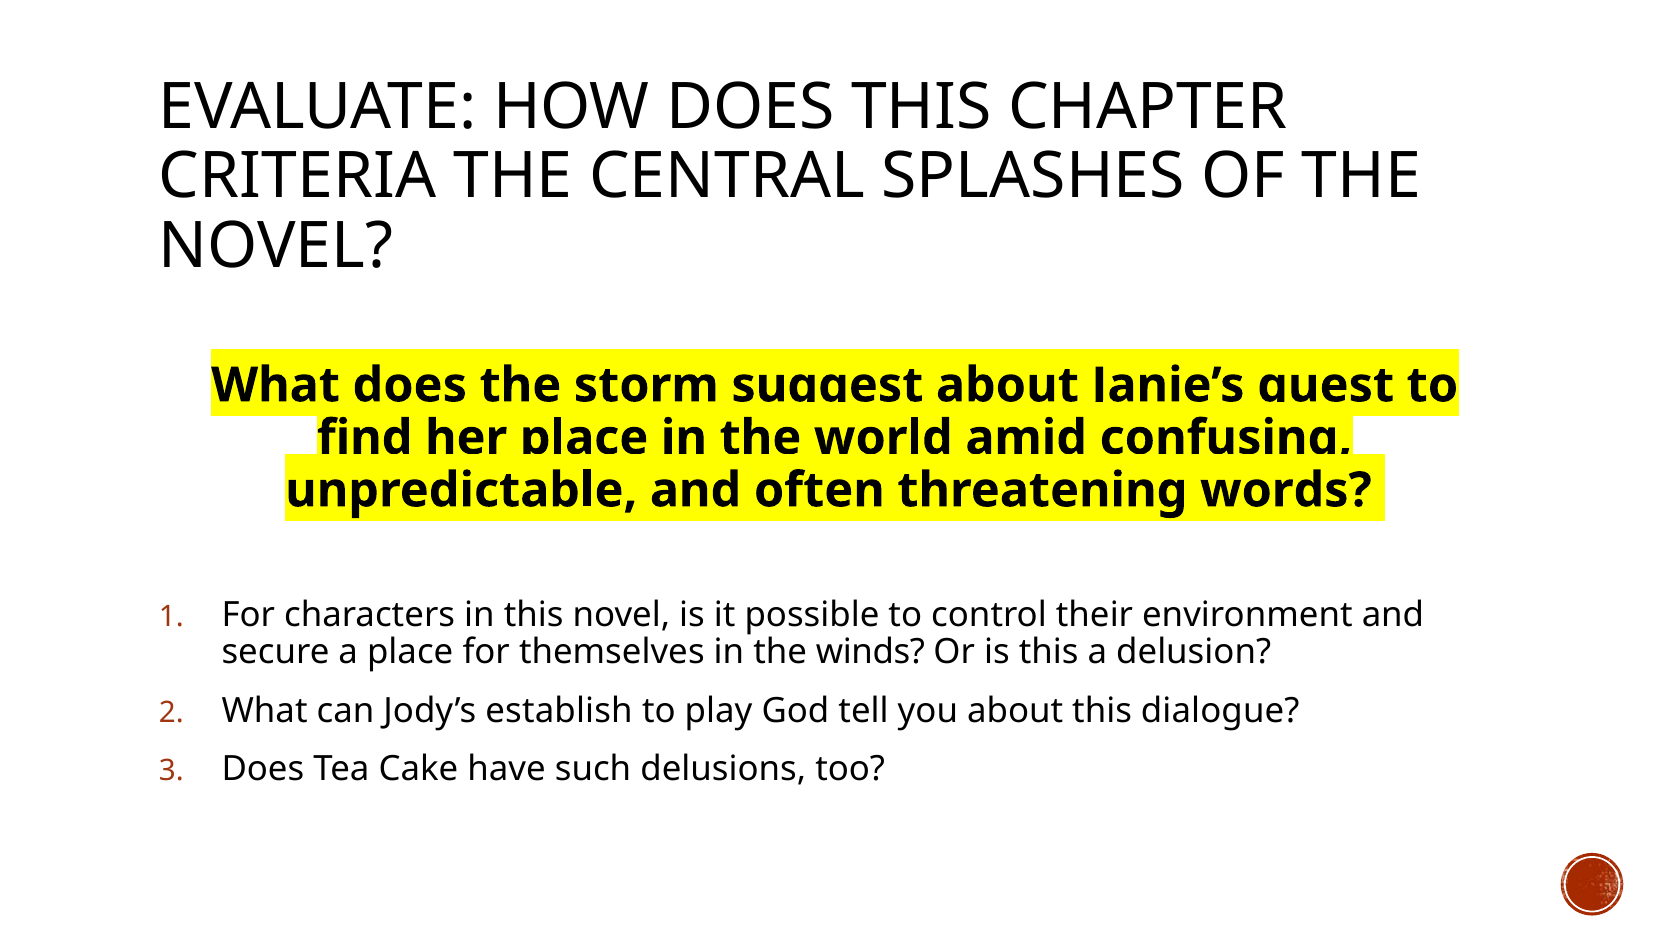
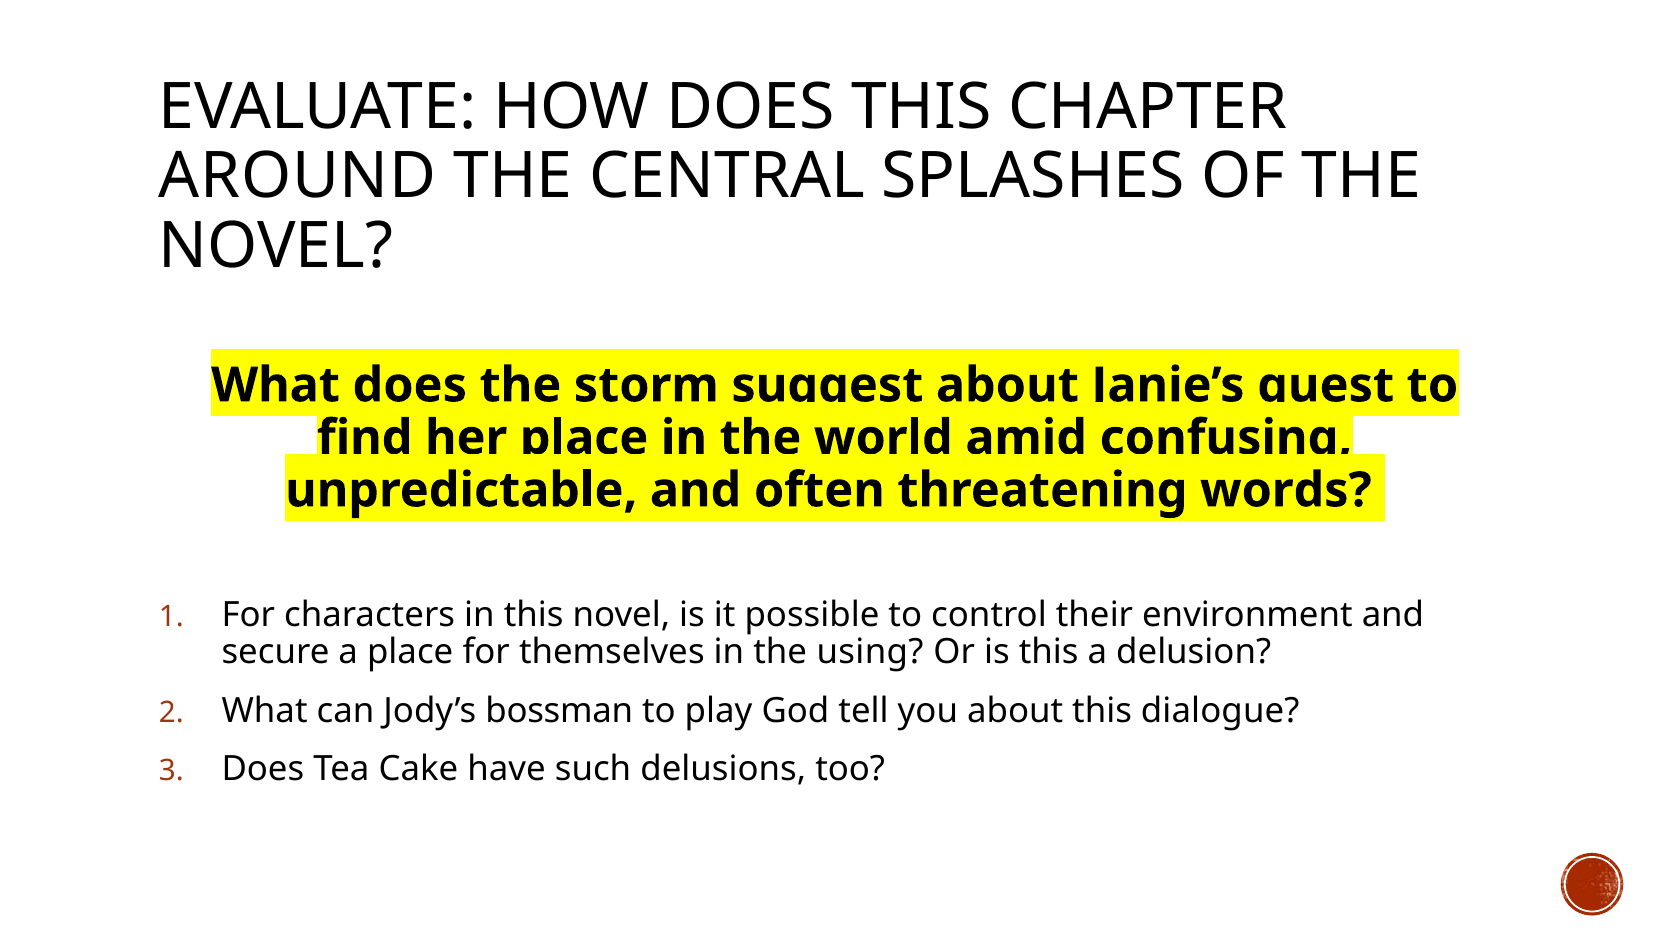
CRITERIA: CRITERIA -> AROUND
winds: winds -> using
establish: establish -> bossman
